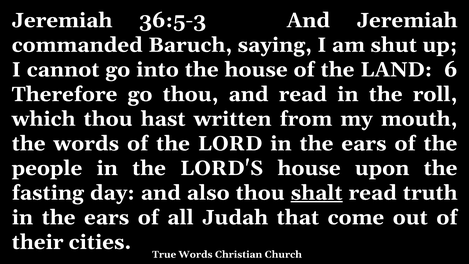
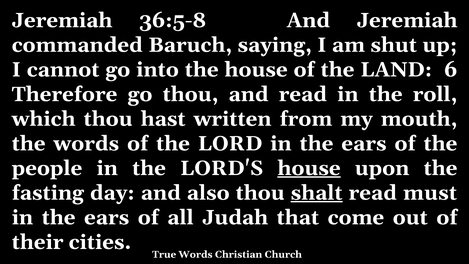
36:5-3: 36:5-3 -> 36:5-8
house at (309, 168) underline: none -> present
truth: truth -> must
